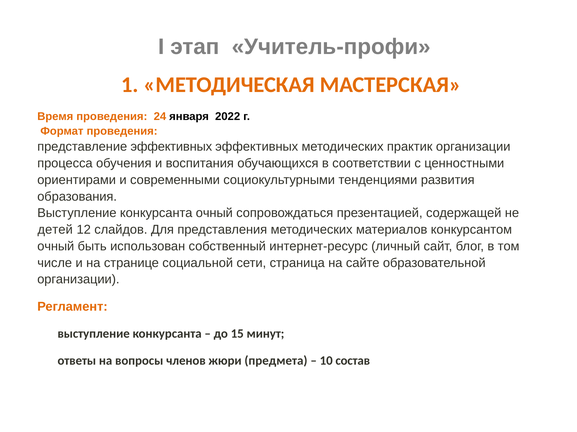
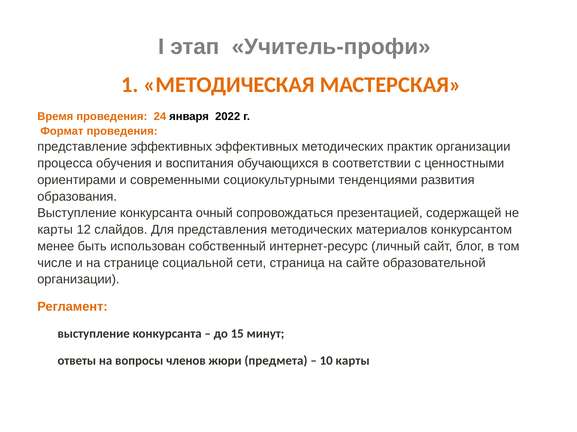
детей at (55, 230): детей -> карты
очный at (56, 247): очный -> менее
10 состав: состав -> карты
